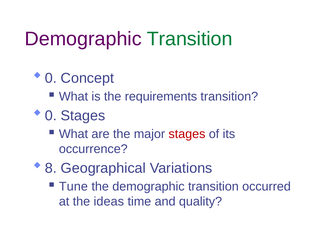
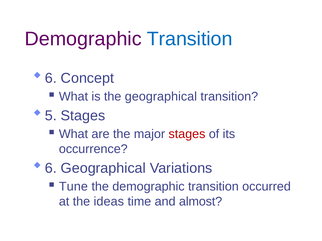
Transition at (190, 39) colour: green -> blue
0 at (51, 78): 0 -> 6
the requirements: requirements -> geographical
0 at (51, 116): 0 -> 5
8 at (51, 168): 8 -> 6
quality: quality -> almost
